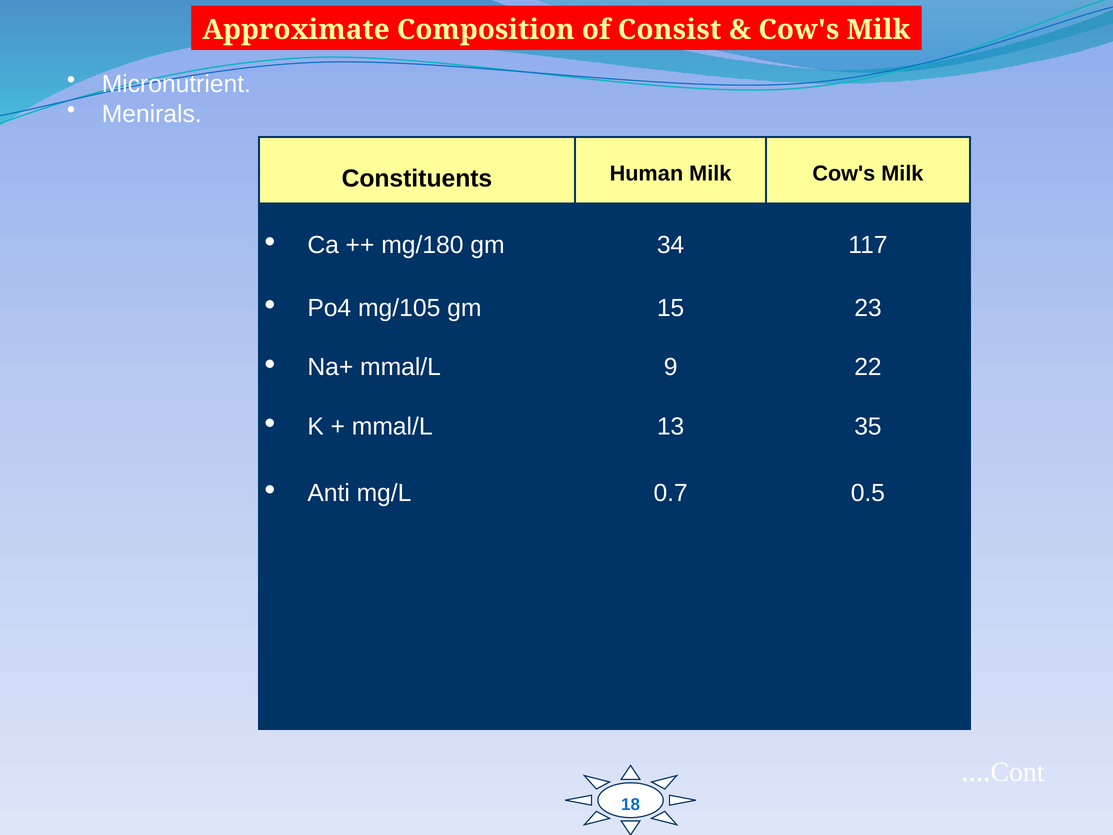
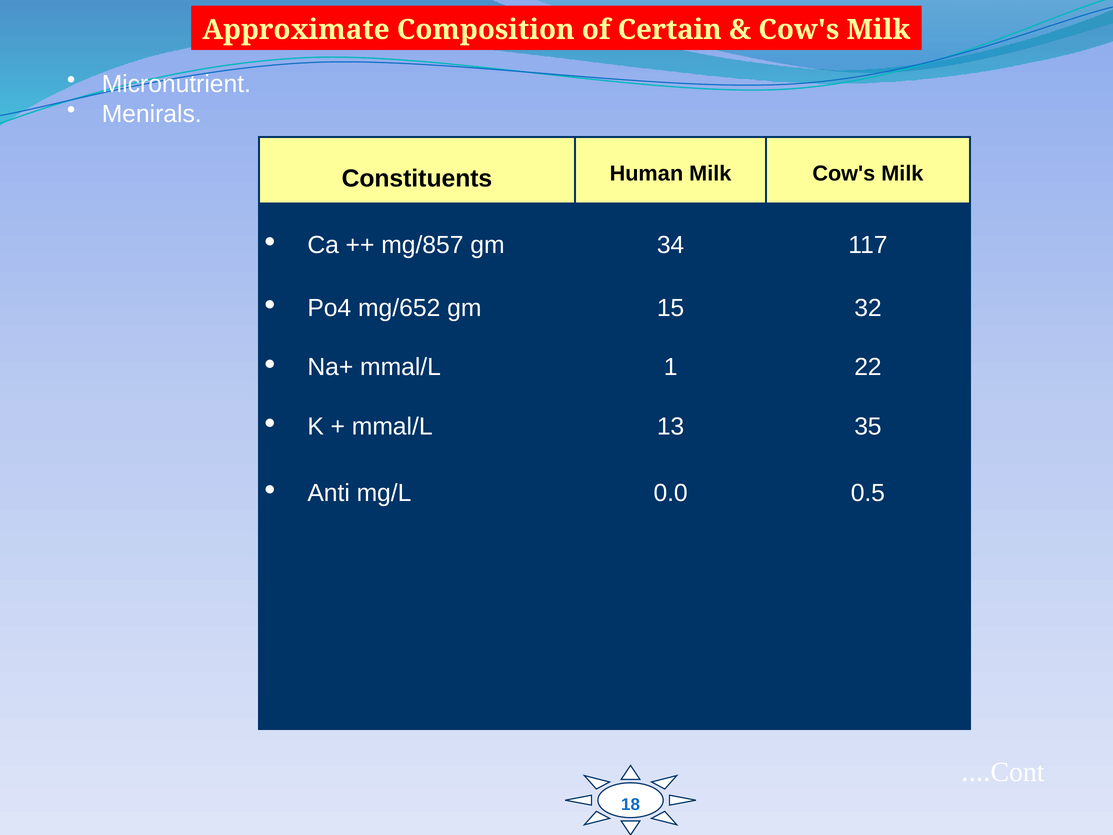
Consist: Consist -> Certain
mg/180: mg/180 -> mg/857
mg/105: mg/105 -> mg/652
23: 23 -> 32
9: 9 -> 1
0.7: 0.7 -> 0.0
